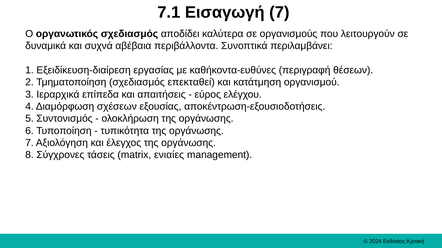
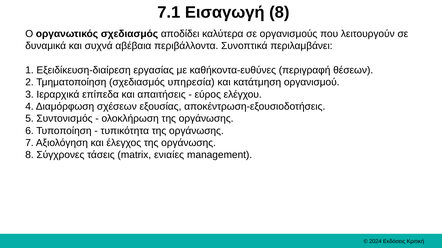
Εισαγωγή 7: 7 -> 8
επεκταθεί: επεκταθεί -> υπηρεσία
